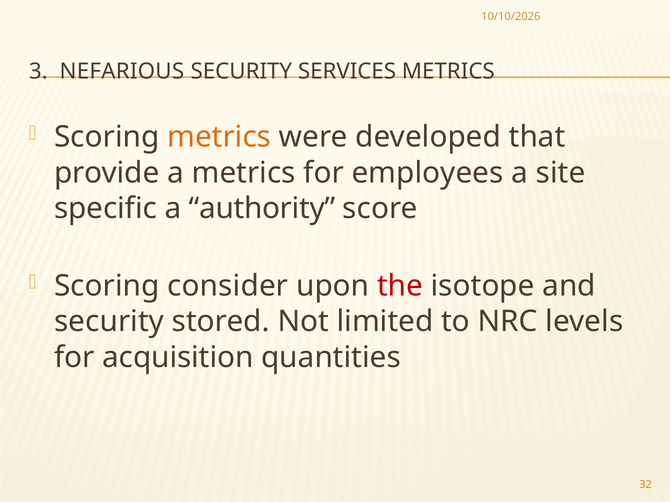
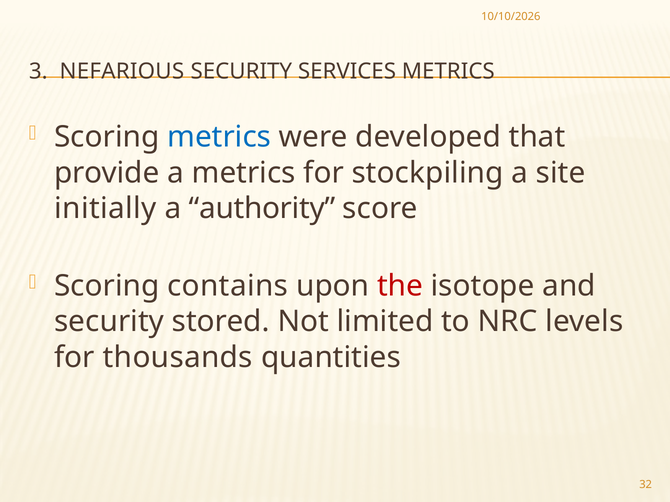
metrics at (219, 137) colour: orange -> blue
employees: employees -> stockpiling
specific: specific -> initially
consider: consider -> contains
acquisition: acquisition -> thousands
